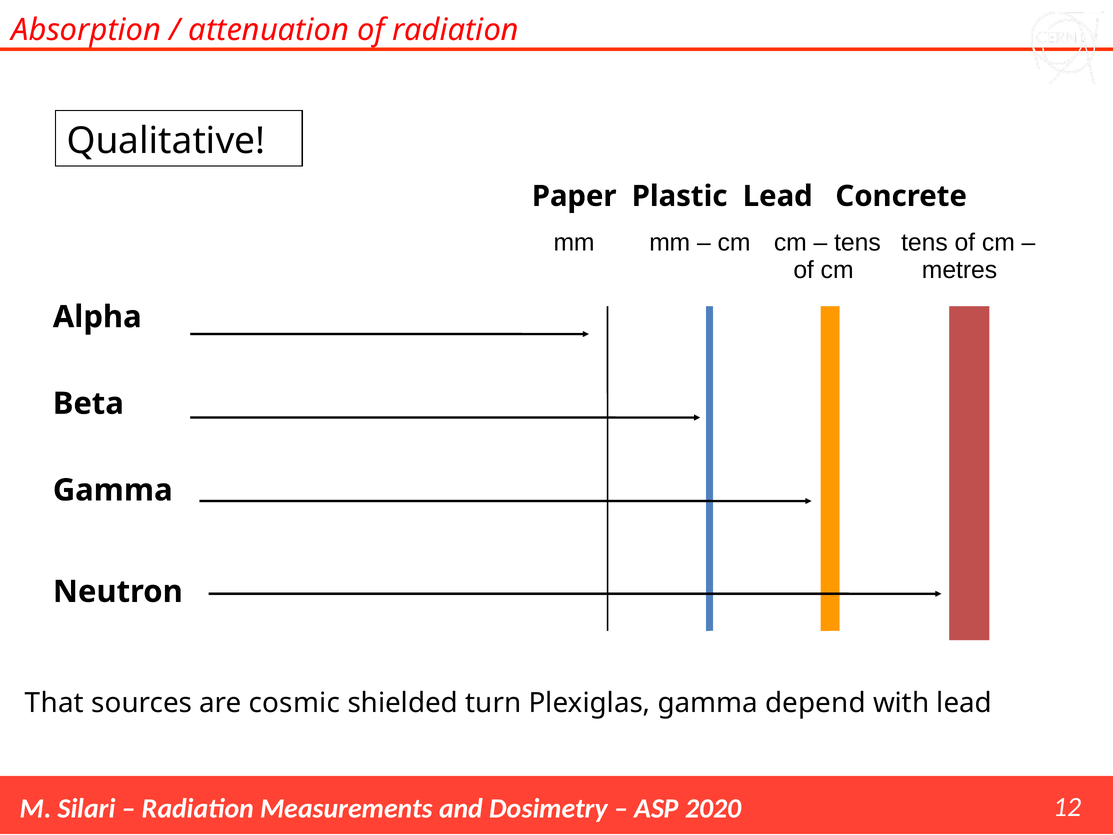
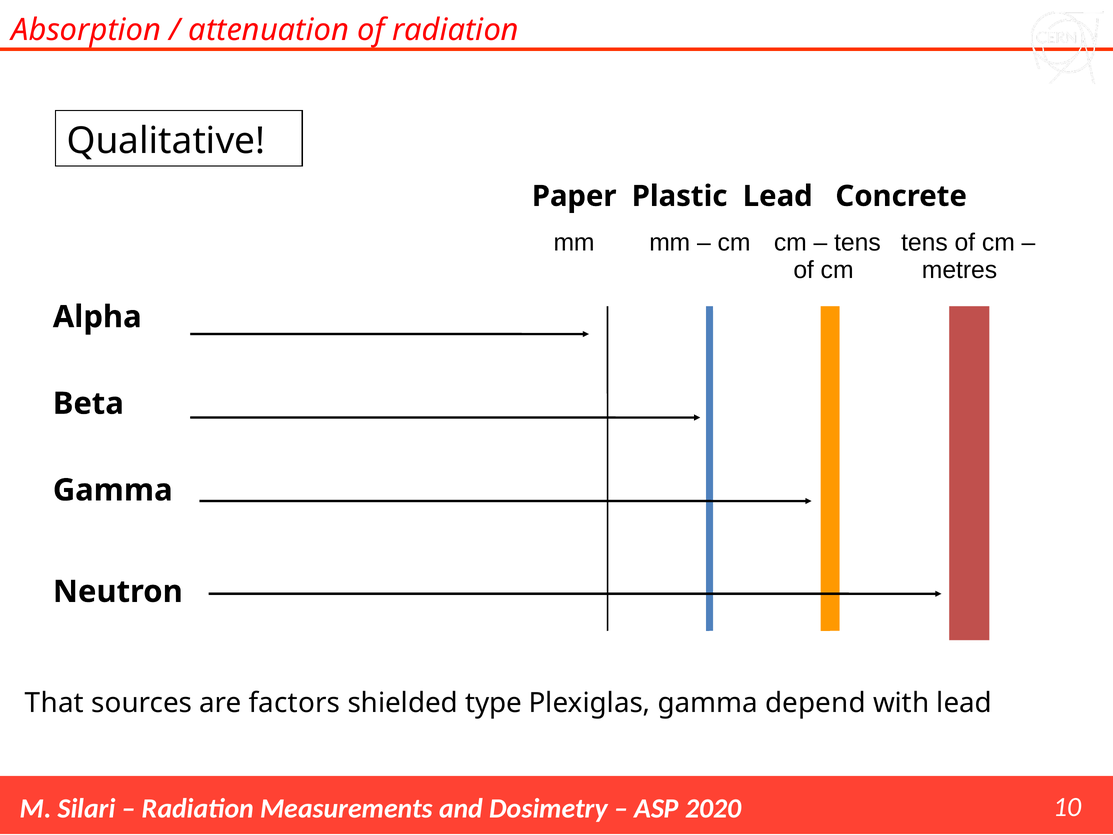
cosmic: cosmic -> factors
turn: turn -> type
12: 12 -> 10
